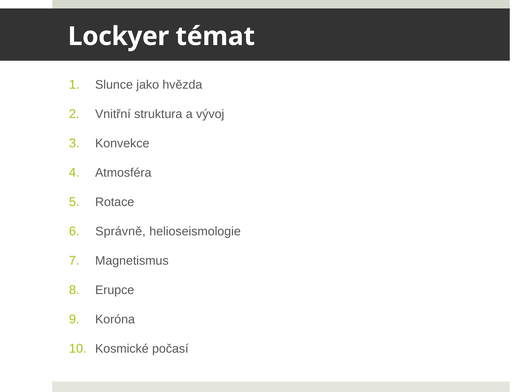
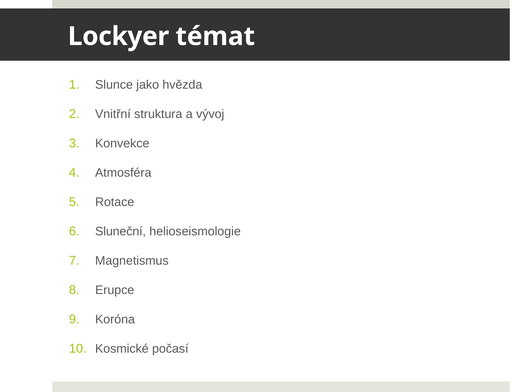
Správně: Správně -> Sluneční
